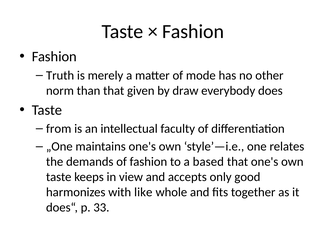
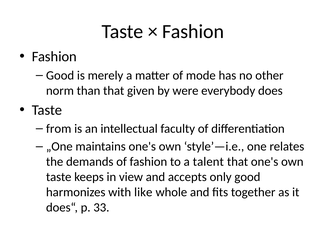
Truth at (60, 75): Truth -> Good
draw: draw -> were
based: based -> talent
